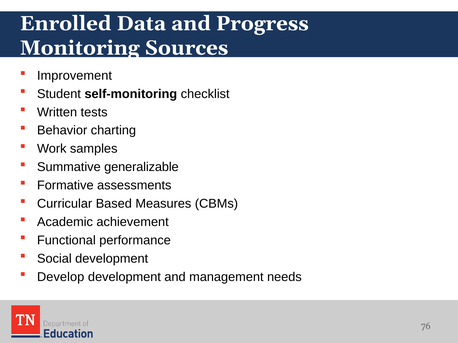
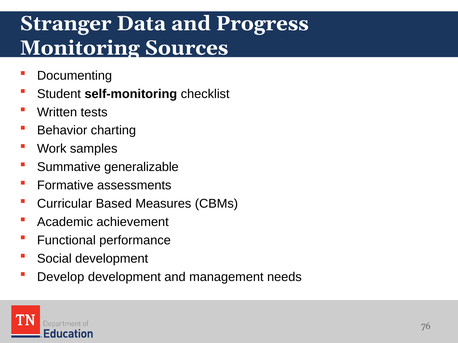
Enrolled: Enrolled -> Stranger
Improvement: Improvement -> Documenting
